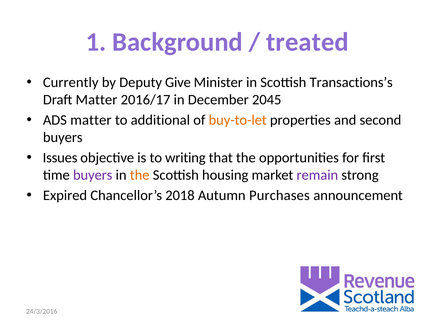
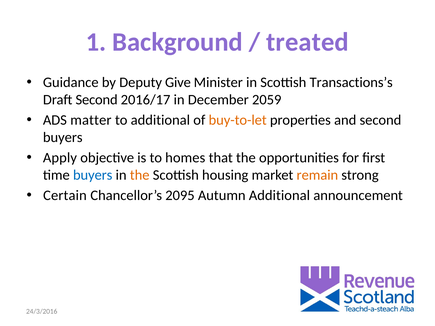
Currently: Currently -> Guidance
Draft Matter: Matter -> Second
2045: 2045 -> 2059
Issues: Issues -> Apply
writing: writing -> homes
buyers at (93, 175) colour: purple -> blue
remain colour: purple -> orange
Expired: Expired -> Certain
2018: 2018 -> 2095
Autumn Purchases: Purchases -> Additional
